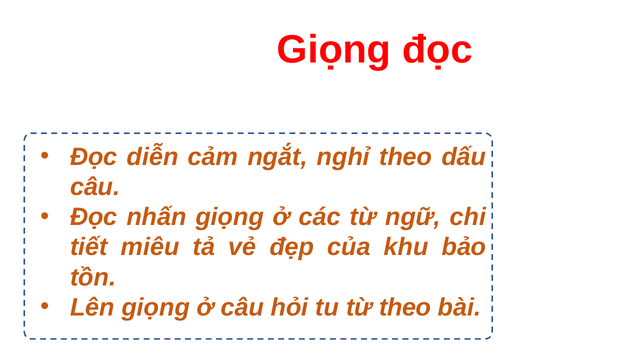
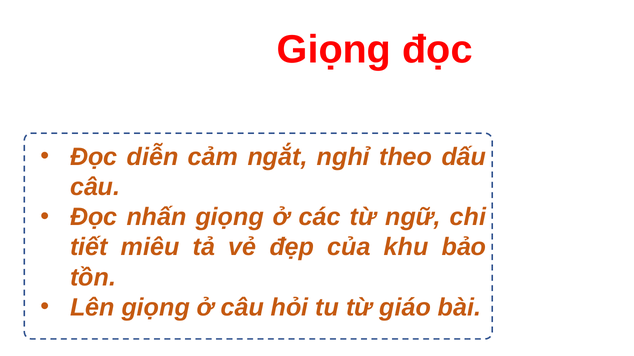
từ theo: theo -> giáo
